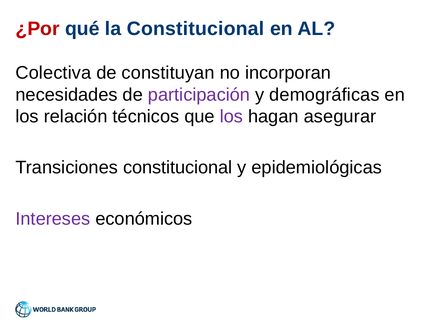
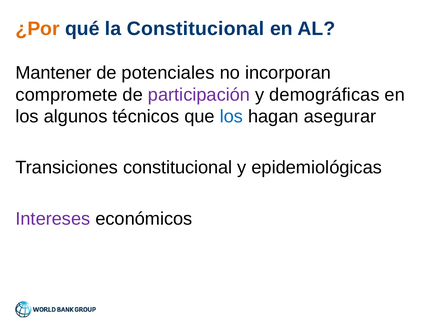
¿Por colour: red -> orange
Colectiva: Colectiva -> Mantener
constituyan: constituyan -> potenciales
necesidades: necesidades -> compromete
relación: relación -> algunos
los at (231, 117) colour: purple -> blue
